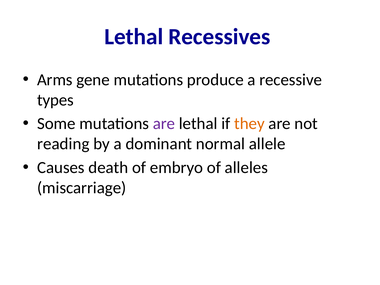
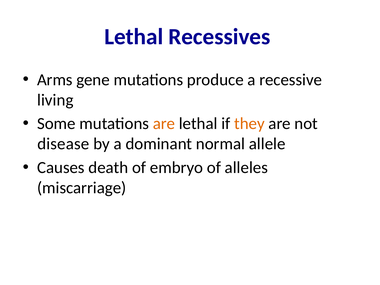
types: types -> living
are at (164, 124) colour: purple -> orange
reading: reading -> disease
